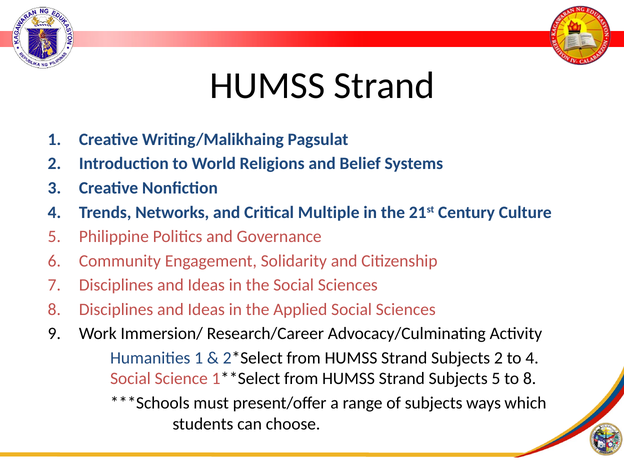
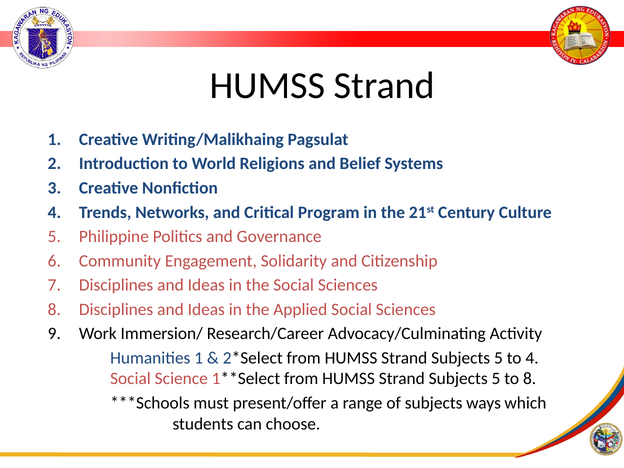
Multiple: Multiple -> Program
2 at (498, 358): 2 -> 5
